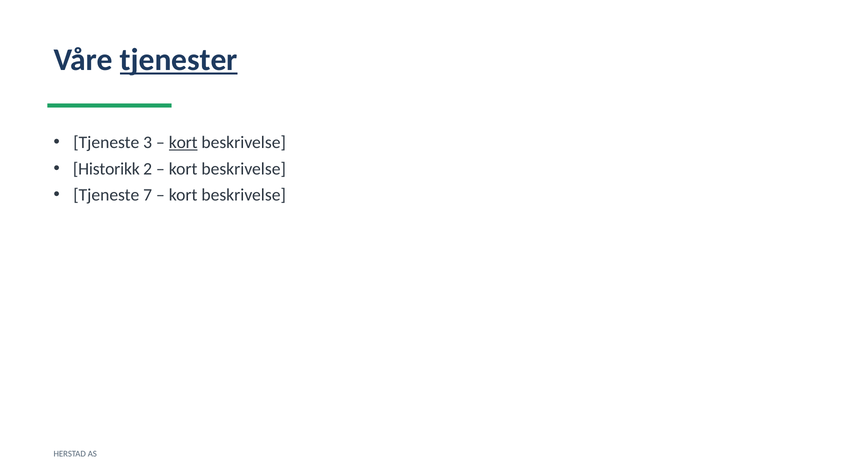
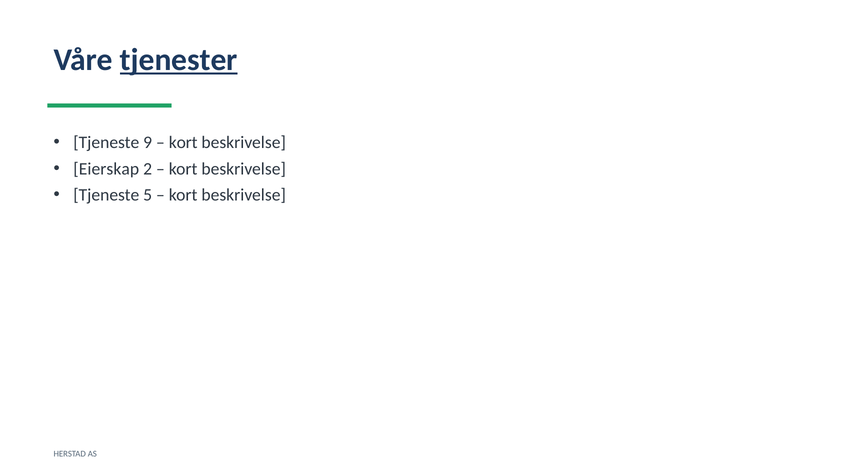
3: 3 -> 9
kort at (183, 143) underline: present -> none
Historikk: Historikk -> Eierskap
7: 7 -> 5
